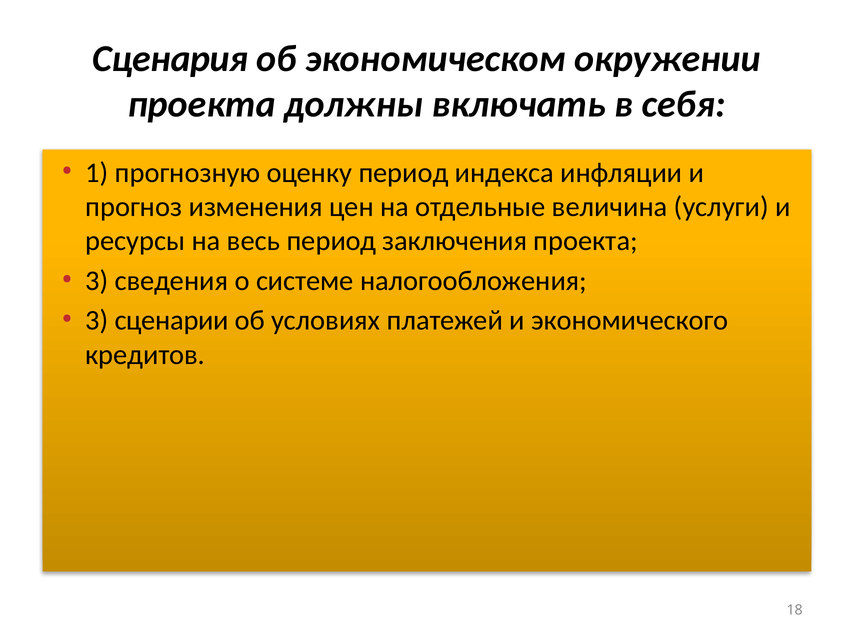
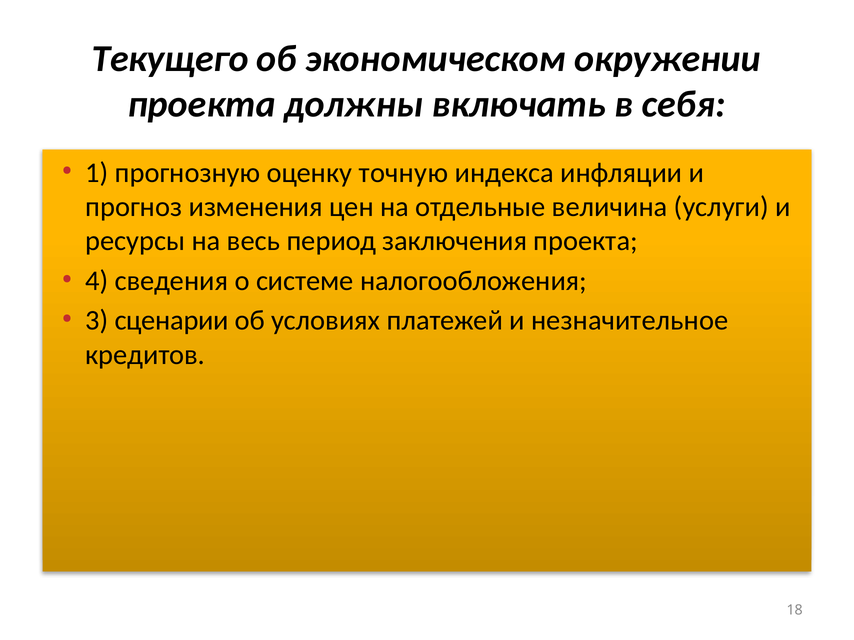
Сценария: Сценария -> Текущего
оценку период: период -> точную
3 at (97, 281): 3 -> 4
экономического: экономического -> незначительное
